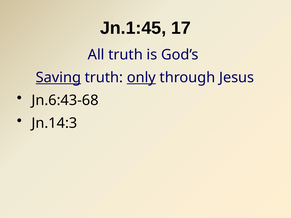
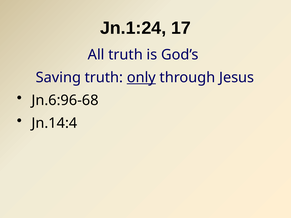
Jn.1:45: Jn.1:45 -> Jn.1:24
Saving underline: present -> none
Jn.6:43-68: Jn.6:43-68 -> Jn.6:96-68
Jn.14:3: Jn.14:3 -> Jn.14:4
